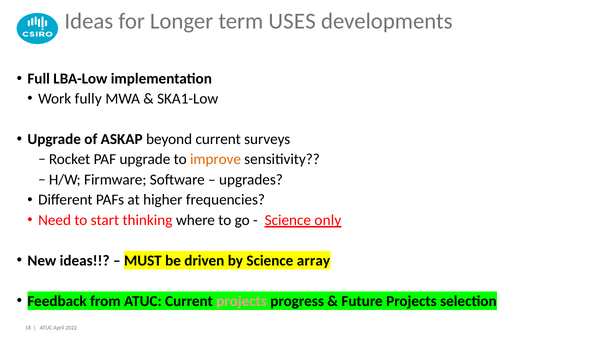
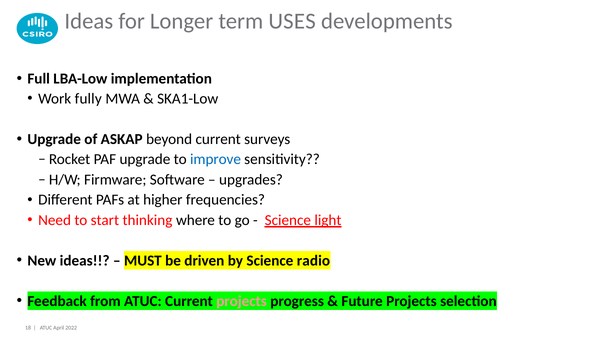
improve colour: orange -> blue
only: only -> light
array: array -> radio
